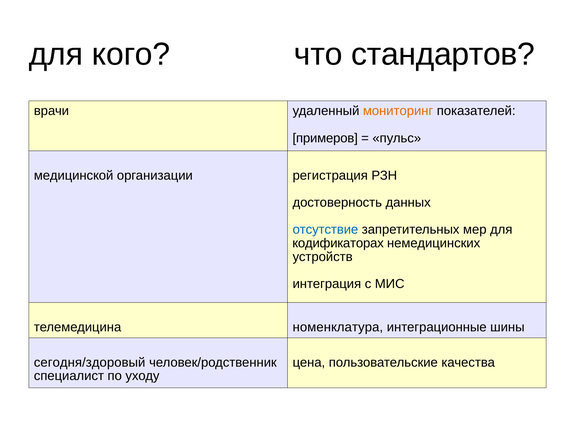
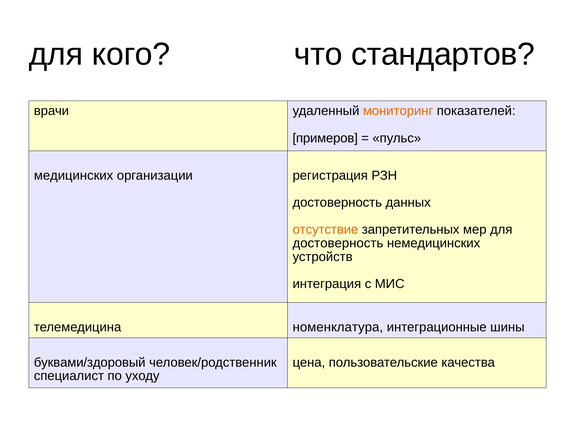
медицинской: медицинской -> медицинских
отсутствие colour: blue -> orange
кодификаторах at (338, 243): кодификаторах -> достоверность
сегодня/здоровый: сегодня/здоровый -> буквами/здоровый
